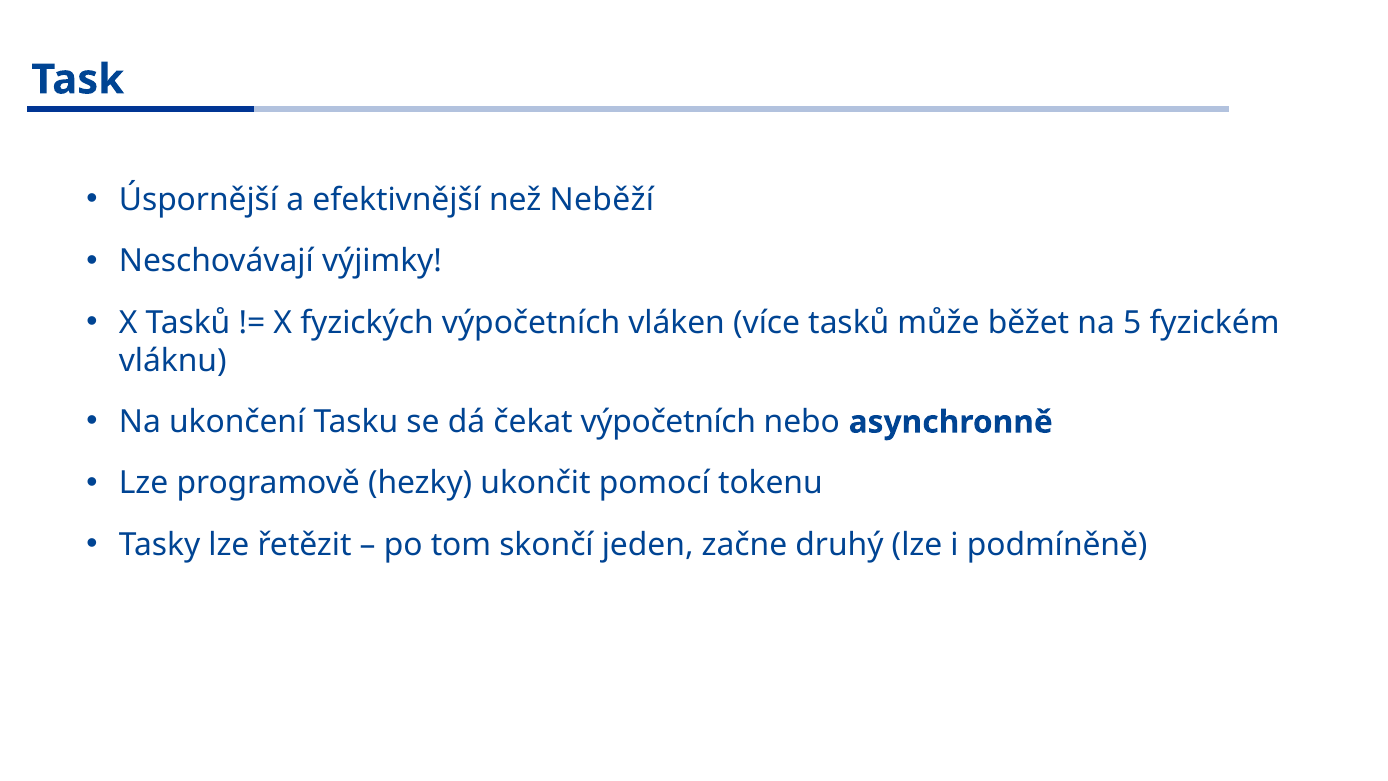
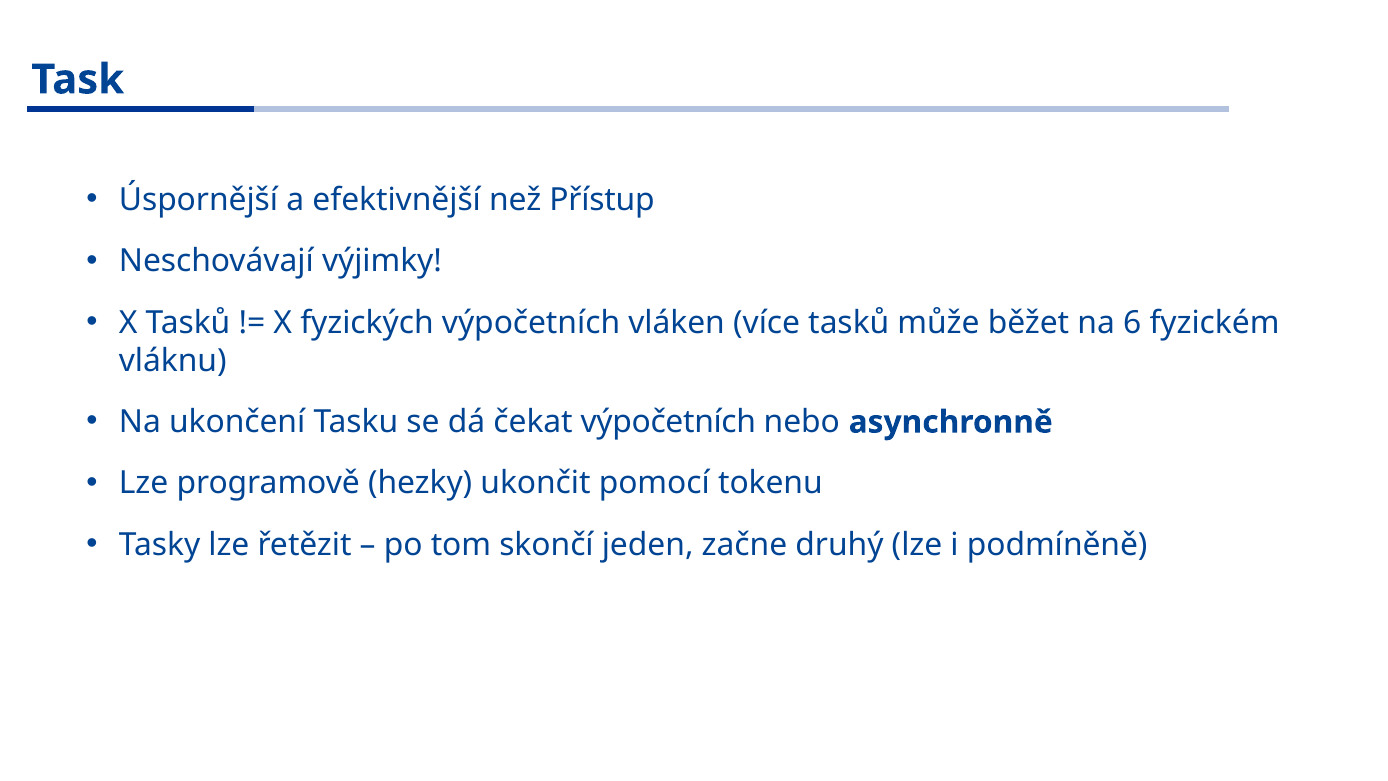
Neběží: Neběží -> Přístup
5: 5 -> 6
